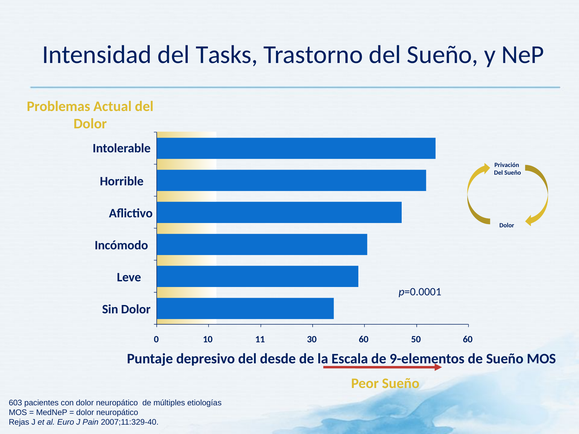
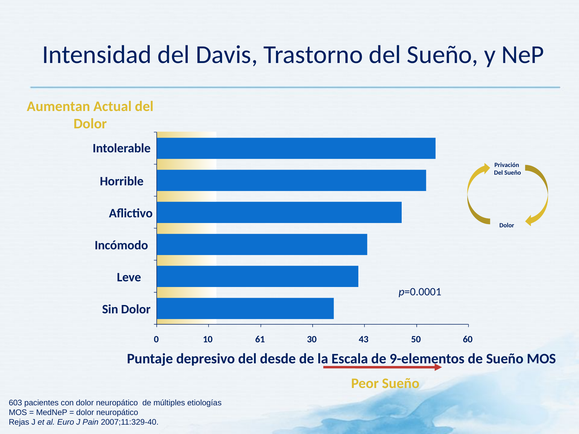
Tasks: Tasks -> Davis
Problemas: Problemas -> Aumentan
11: 11 -> 61
30 60: 60 -> 43
